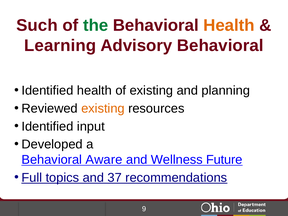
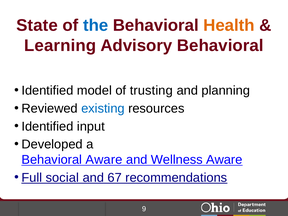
Such: Such -> State
the colour: green -> blue
Identified health: health -> model
of existing: existing -> trusting
existing at (103, 108) colour: orange -> blue
Wellness Future: Future -> Aware
topics: topics -> social
37: 37 -> 67
